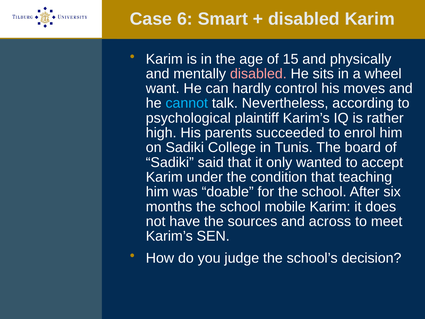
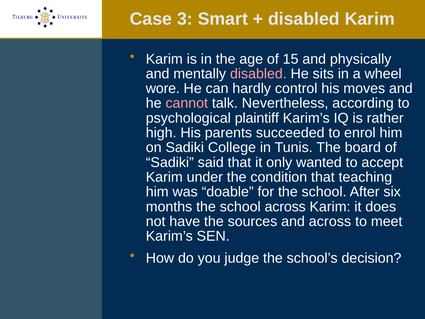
6: 6 -> 3
want: want -> wore
cannot colour: light blue -> pink
school mobile: mobile -> across
